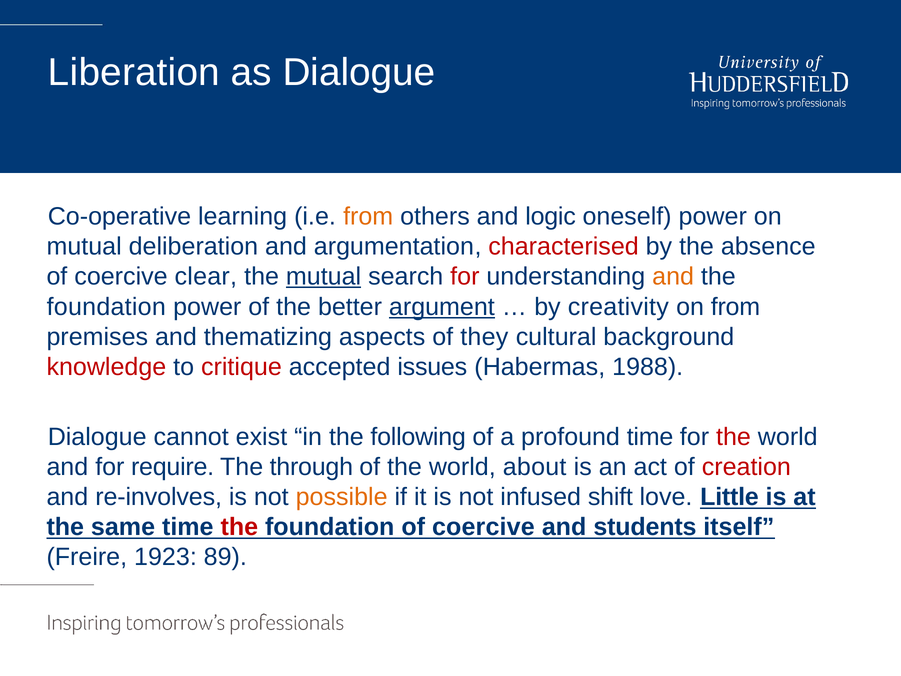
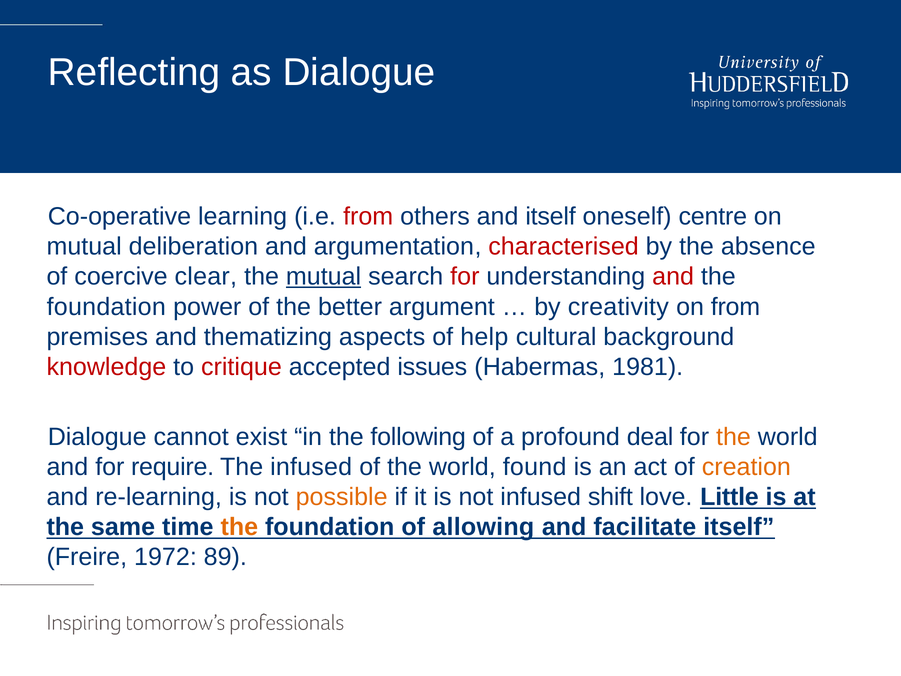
Liberation: Liberation -> Reflecting
from at (368, 216) colour: orange -> red
and logic: logic -> itself
oneself power: power -> centre
and at (673, 277) colour: orange -> red
argument underline: present -> none
they: they -> help
1988: 1988 -> 1981
profound time: time -> deal
the at (733, 437) colour: red -> orange
The through: through -> infused
about: about -> found
creation colour: red -> orange
re-involves: re-involves -> re-learning
the at (239, 527) colour: red -> orange
foundation of coercive: coercive -> allowing
students: students -> facilitate
1923: 1923 -> 1972
